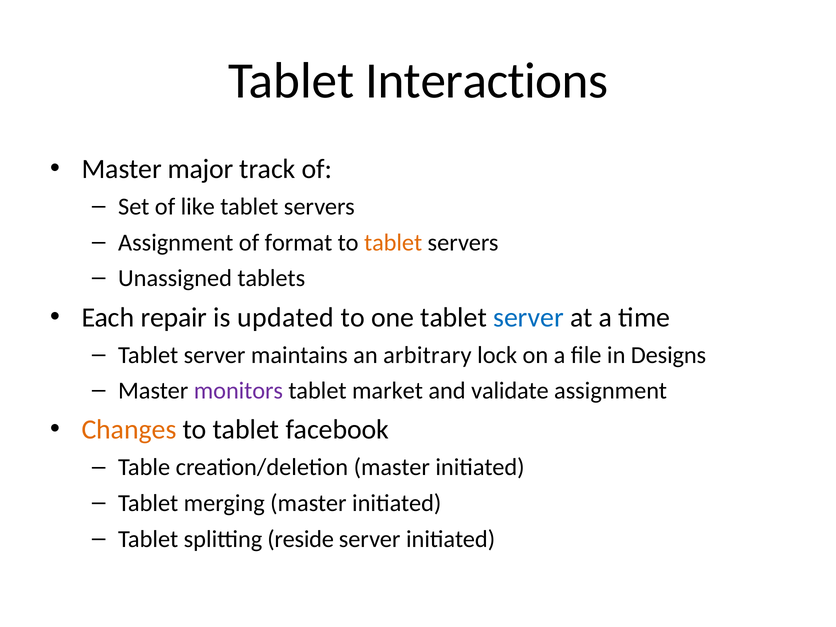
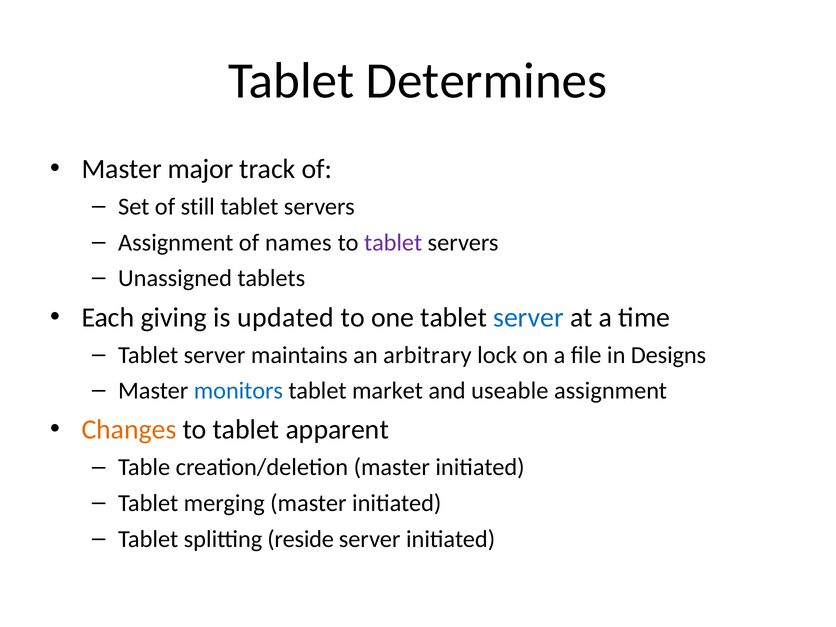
Interactions: Interactions -> Determines
like: like -> still
format: format -> names
tablet at (393, 243) colour: orange -> purple
repair: repair -> giving
monitors colour: purple -> blue
validate: validate -> useable
facebook: facebook -> apparent
